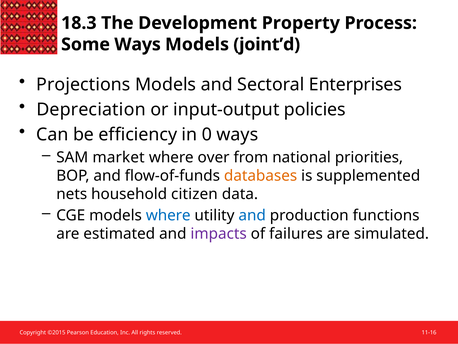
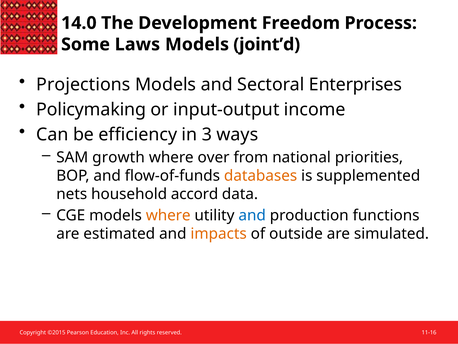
18.3: 18.3 -> 14.0
Property: Property -> Freedom
Some Ways: Ways -> Laws
Depreciation: Depreciation -> Policymaking
policies: policies -> income
0: 0 -> 3
market: market -> growth
citizen: citizen -> accord
where at (168, 215) colour: blue -> orange
impacts colour: purple -> orange
failures: failures -> outside
